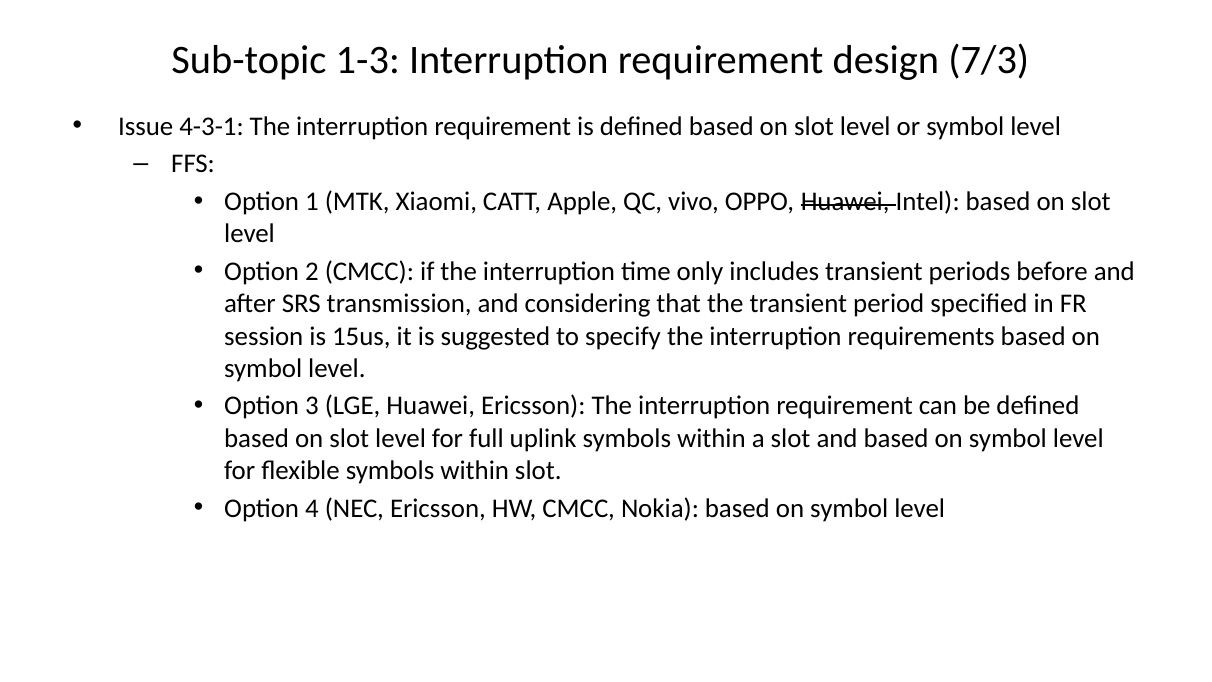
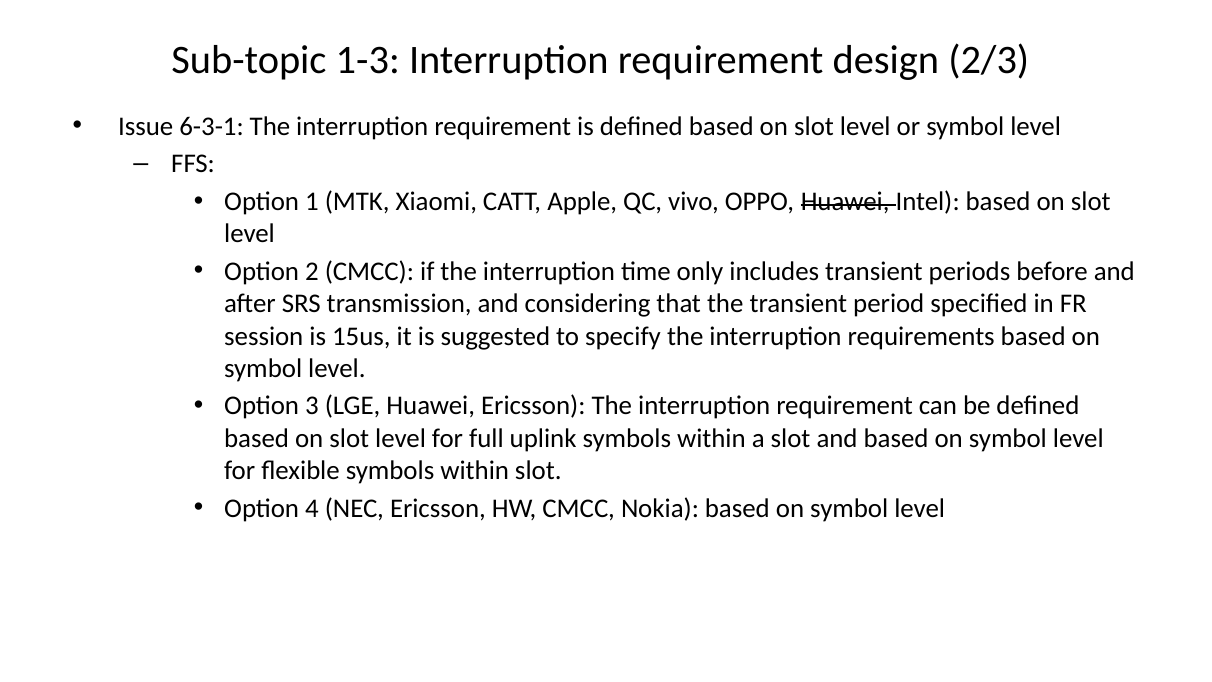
7/3: 7/3 -> 2/3
4-3-1: 4-3-1 -> 6-3-1
